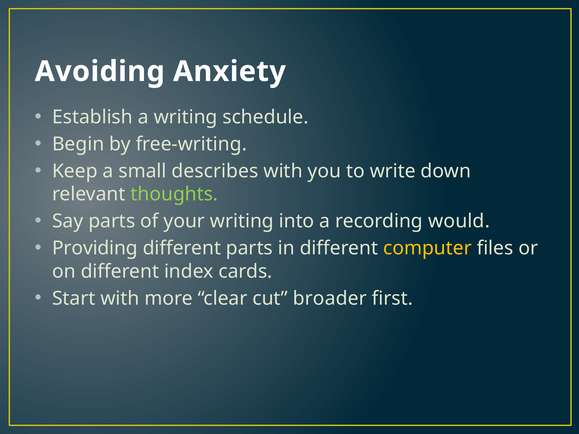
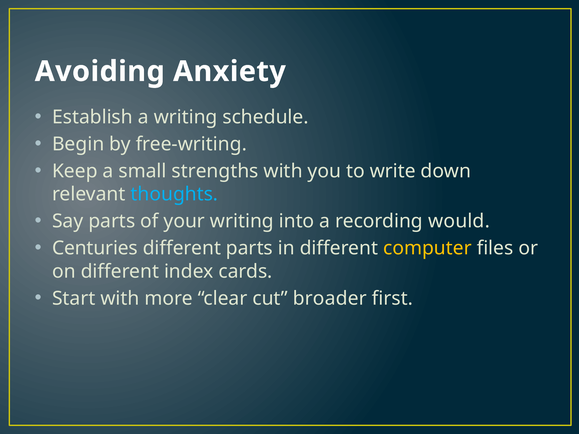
describes: describes -> strengths
thoughts colour: light green -> light blue
Providing: Providing -> Centuries
